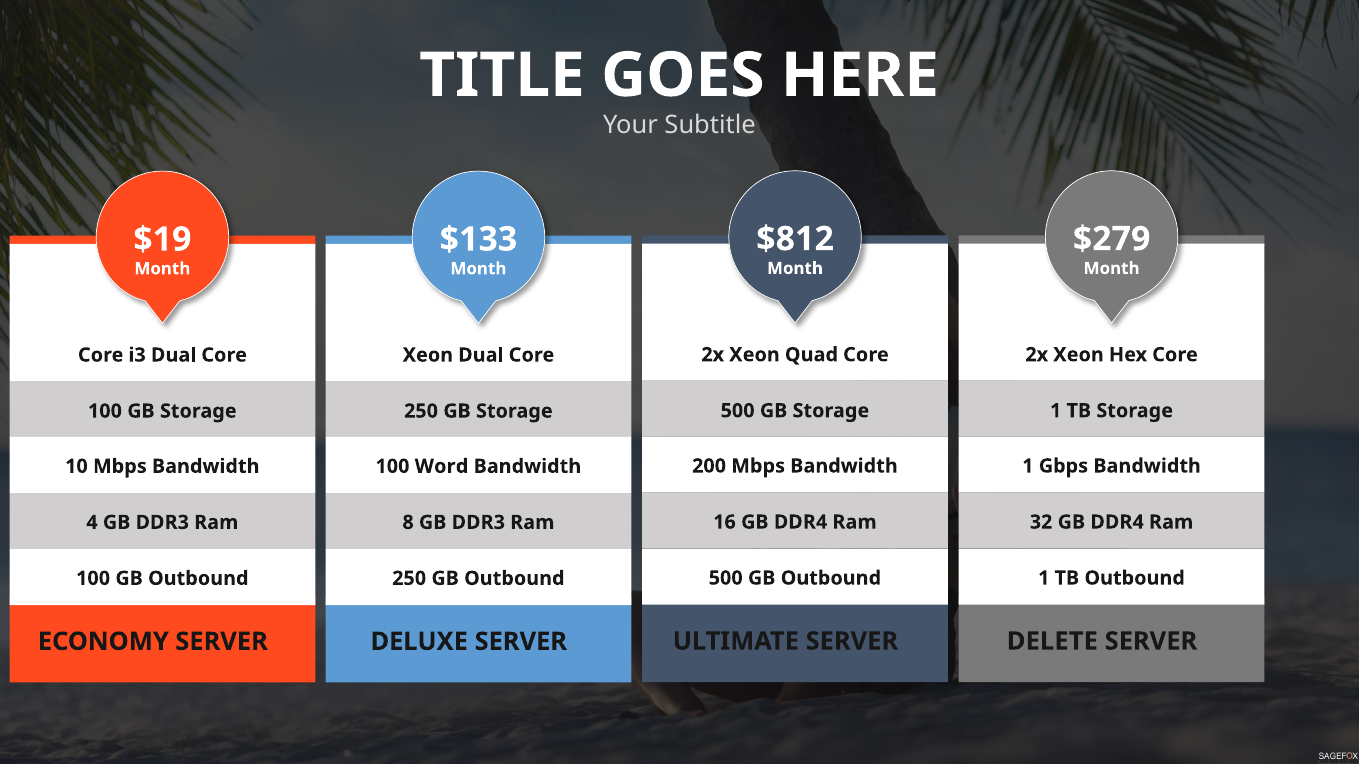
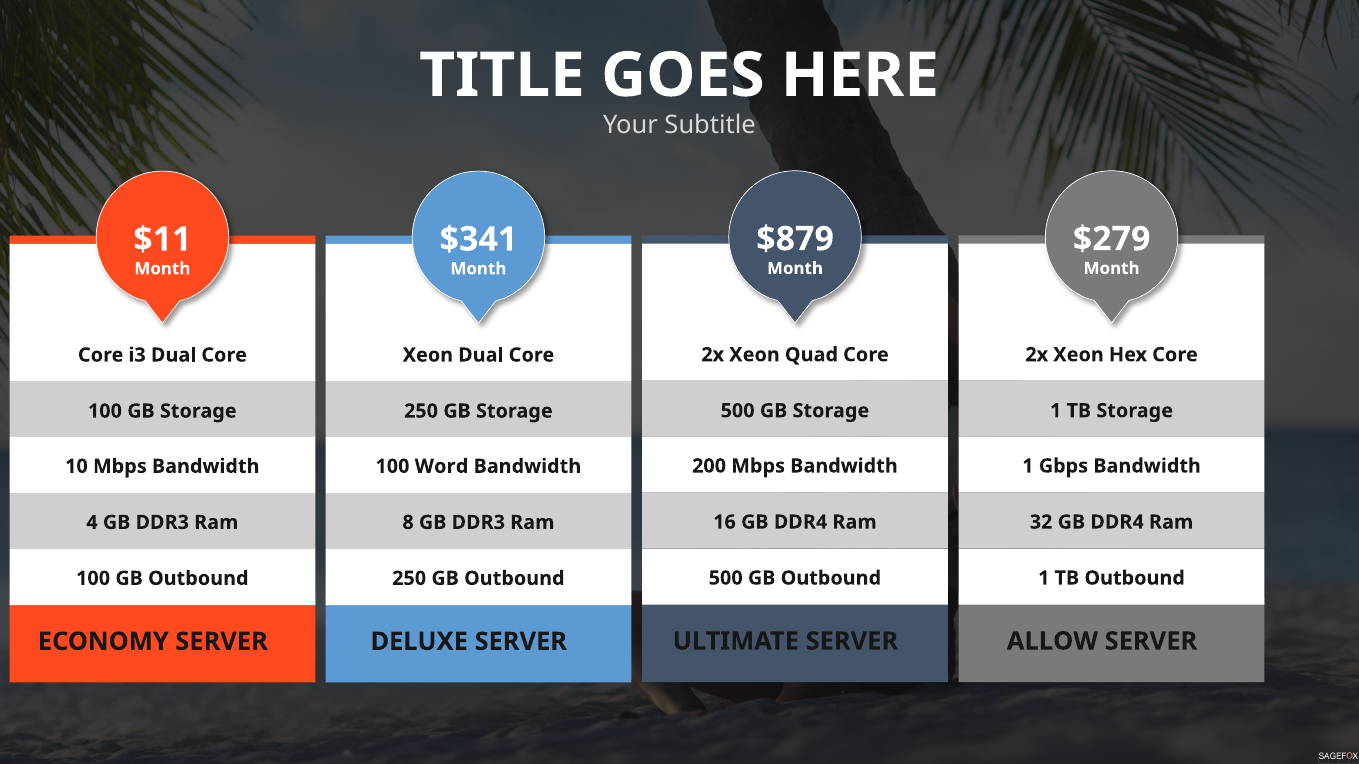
$812: $812 -> $879
$19: $19 -> $11
$133: $133 -> $341
DELETE: DELETE -> ALLOW
